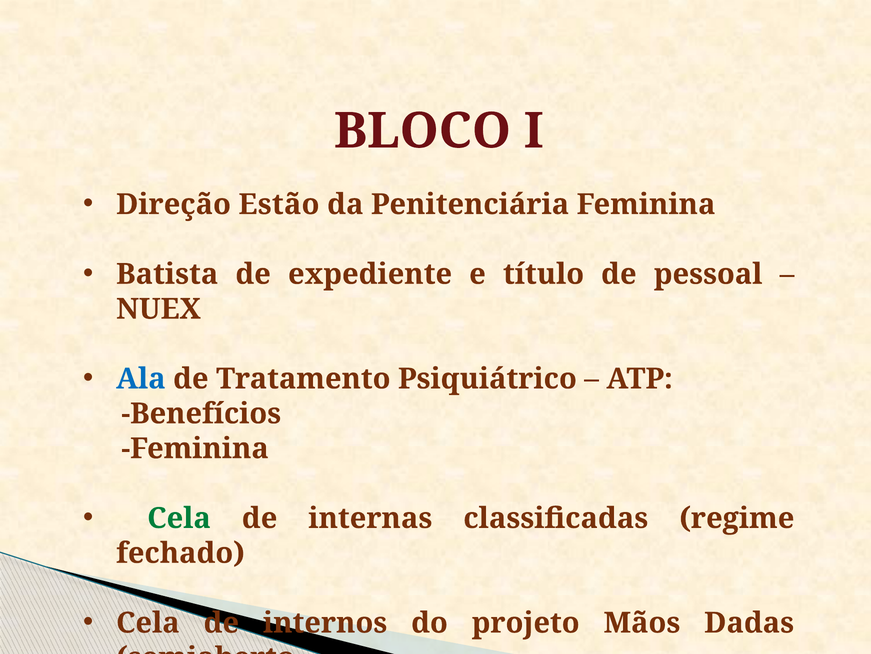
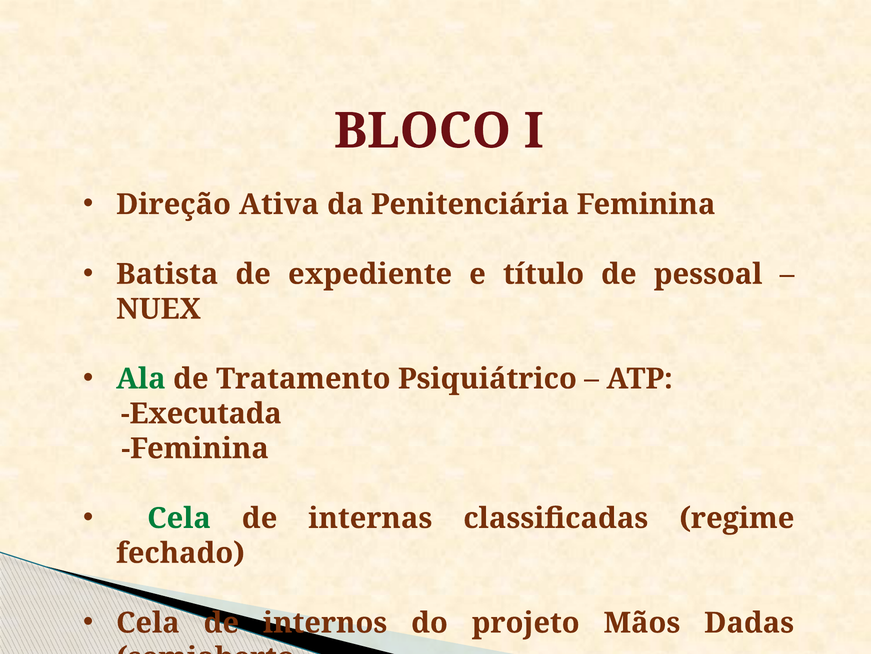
Estão: Estão -> Ativa
Ala colour: blue -> green
Benefícios: Benefícios -> Executada
